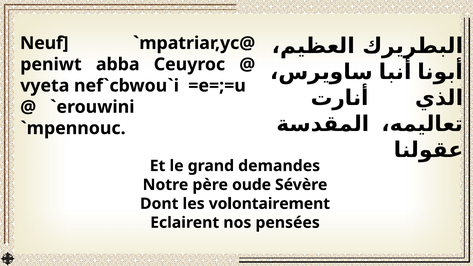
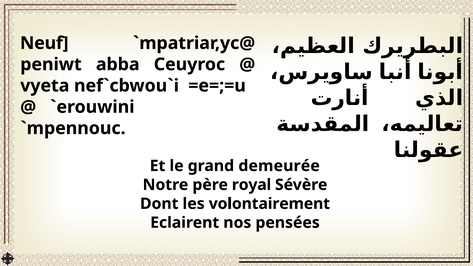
demandes: demandes -> demeurée
oude: oude -> royal
